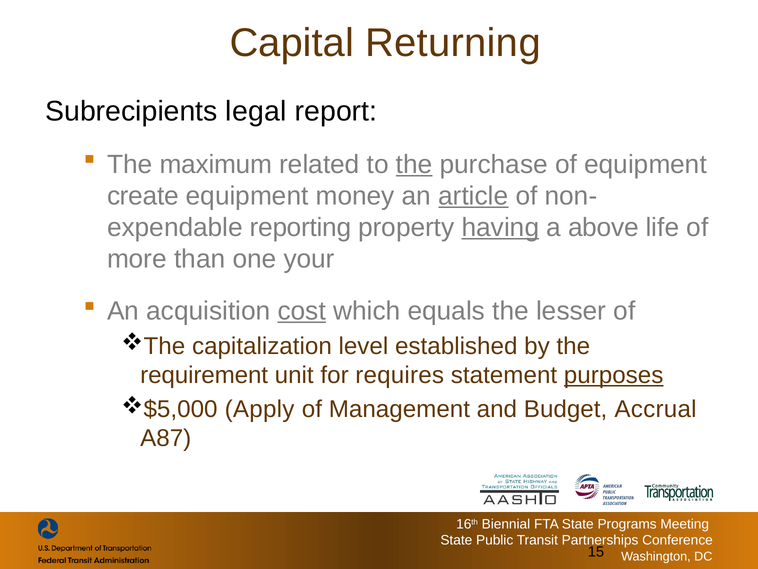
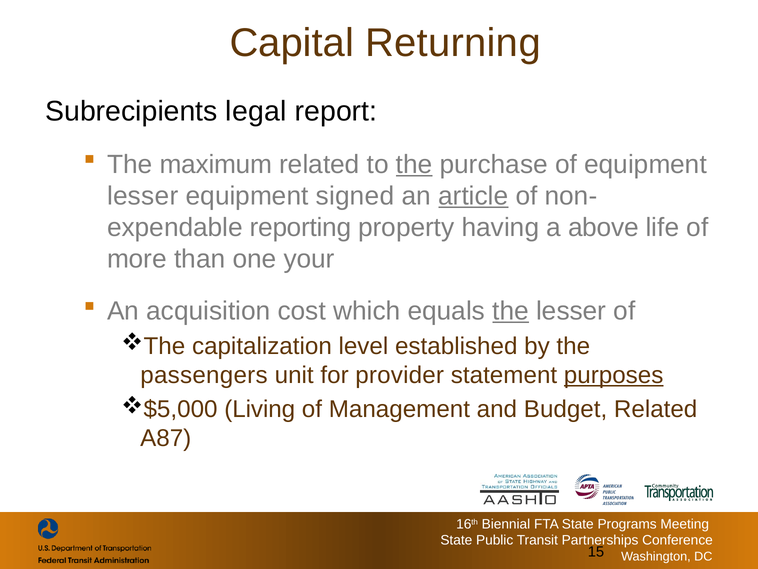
create at (143, 196): create -> lesser
money: money -> signed
having underline: present -> none
cost underline: present -> none
the at (511, 311) underline: none -> present
requirement: requirement -> passengers
requires: requires -> provider
Apply: Apply -> Living
Budget Accrual: Accrual -> Related
